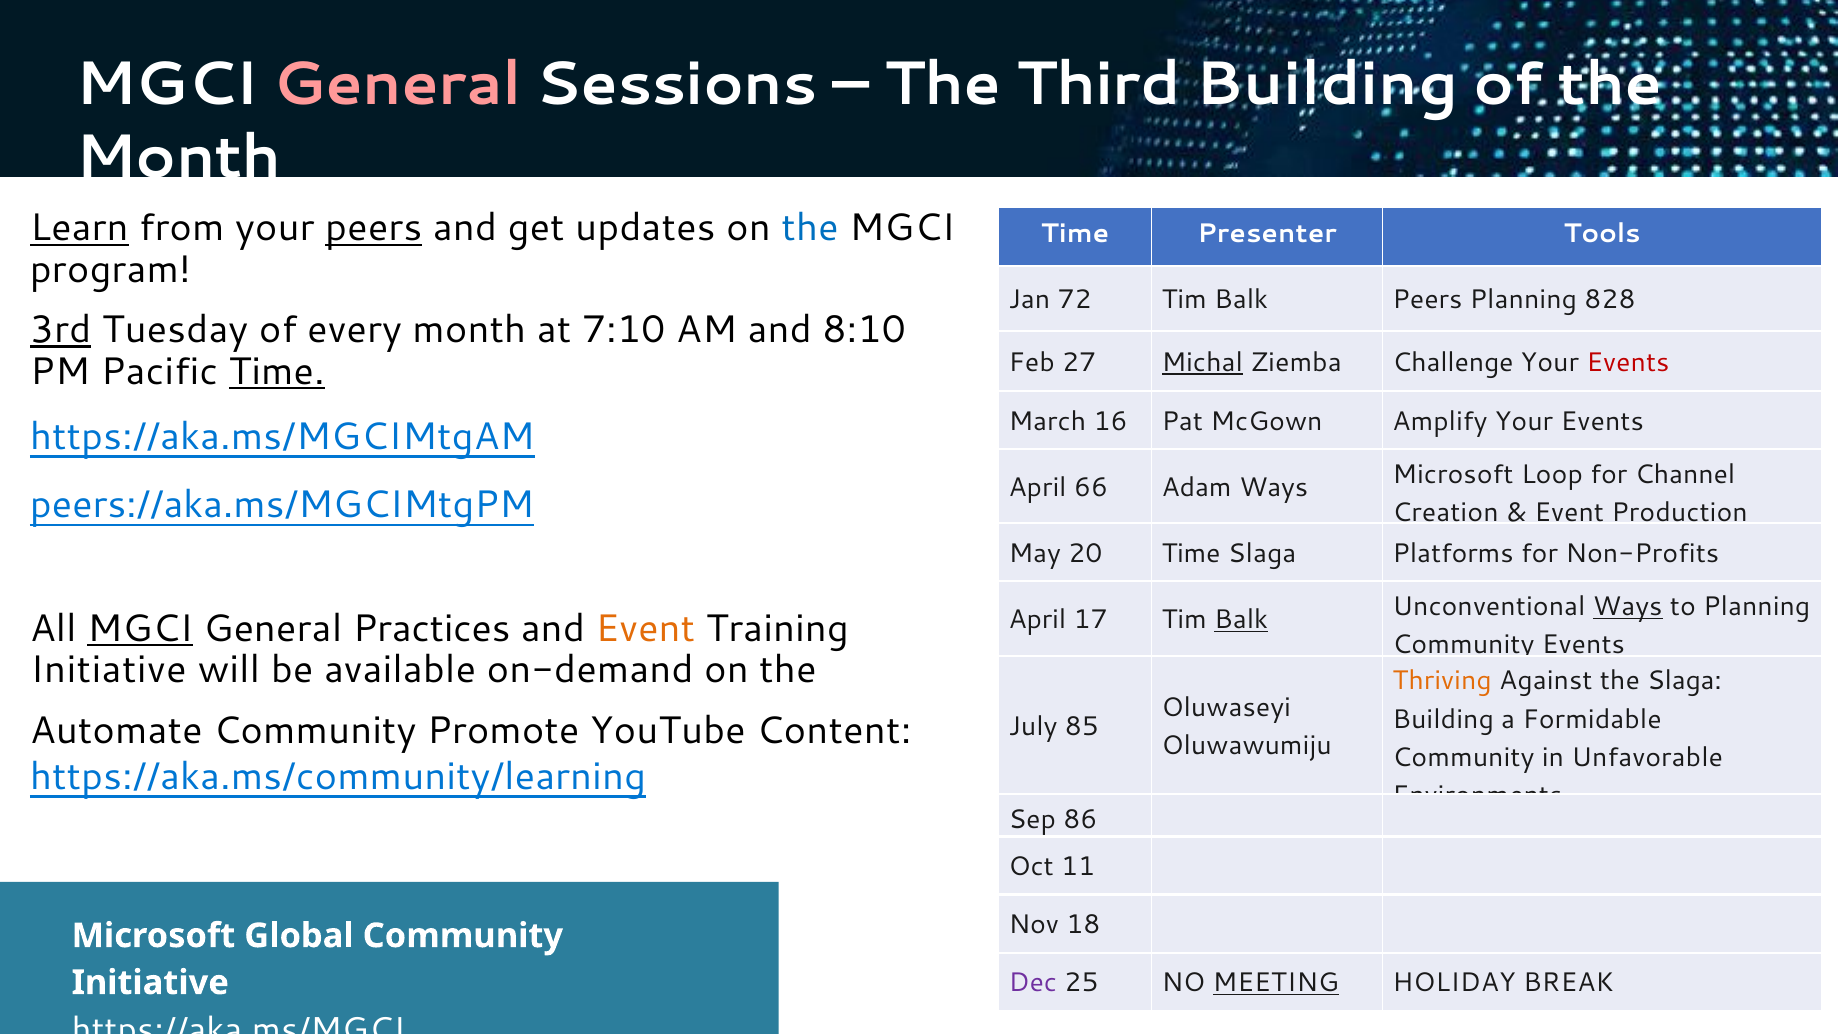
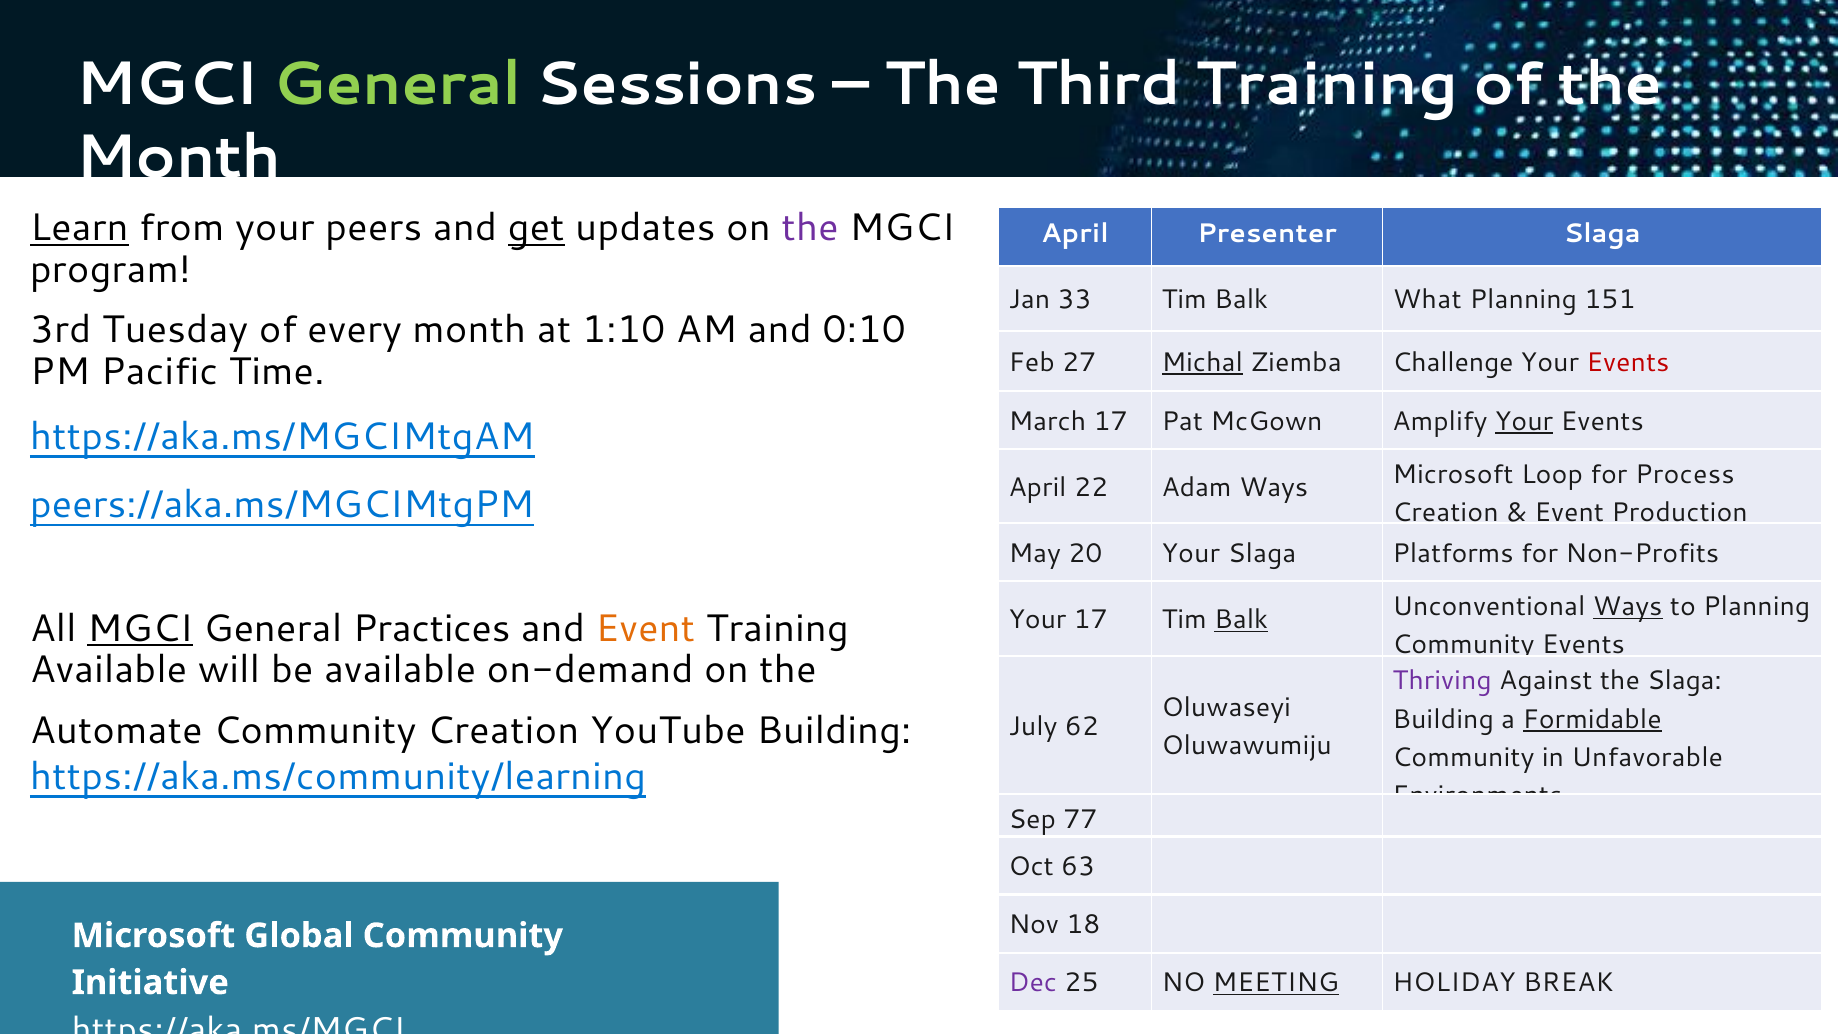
General at (398, 84) colour: pink -> light green
Third Building: Building -> Training
peers at (374, 228) underline: present -> none
get underline: none -> present
the at (810, 228) colour: blue -> purple
Time at (1075, 233): Time -> April
Presenter Tools: Tools -> Slaga
72: 72 -> 33
Balk Peers: Peers -> What
828: 828 -> 151
3rd underline: present -> none
7:10: 7:10 -> 1:10
8:10: 8:10 -> 0:10
Time at (277, 371) underline: present -> none
March 16: 16 -> 17
Your at (1524, 421) underline: none -> present
66: 66 -> 22
Channel: Channel -> Process
20 Time: Time -> Your
April at (1037, 620): April -> Your
Initiative at (108, 670): Initiative -> Available
Thriving colour: orange -> purple
Formidable underline: none -> present
Community Promote: Promote -> Creation
YouTube Content: Content -> Building
85: 85 -> 62
86: 86 -> 77
11: 11 -> 63
